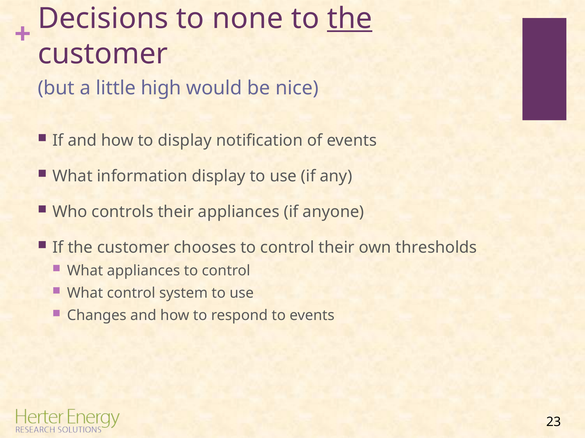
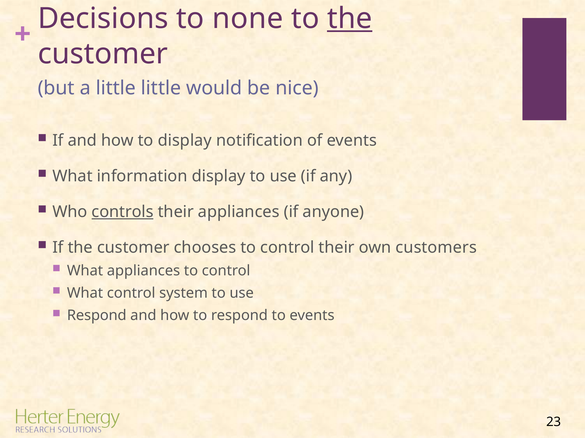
little high: high -> little
controls underline: none -> present
thresholds: thresholds -> customers
Changes at (97, 316): Changes -> Respond
